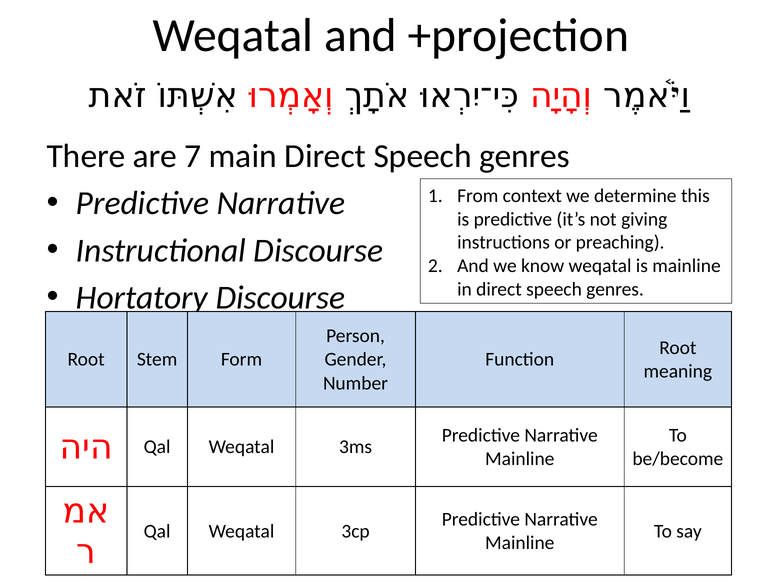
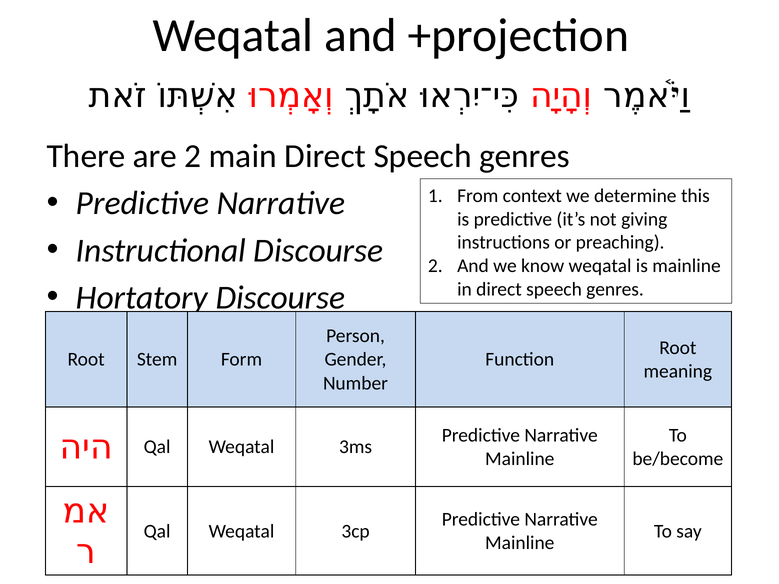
are 7: 7 -> 2
